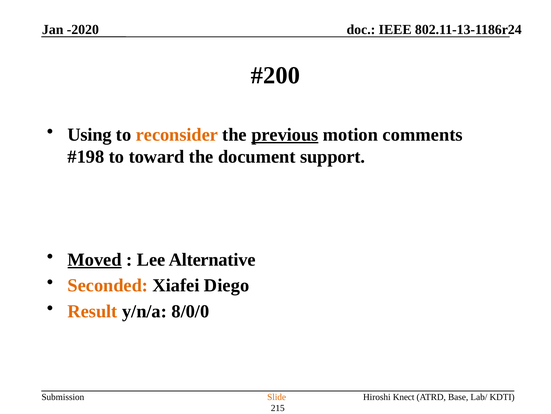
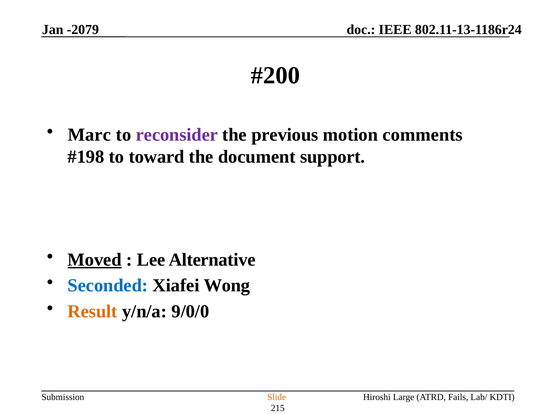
-2020: -2020 -> -2079
Using: Using -> Marc
reconsider colour: orange -> purple
previous underline: present -> none
Seconded colour: orange -> blue
Diego: Diego -> Wong
8/0/0: 8/0/0 -> 9/0/0
Knect: Knect -> Large
Base: Base -> Fails
